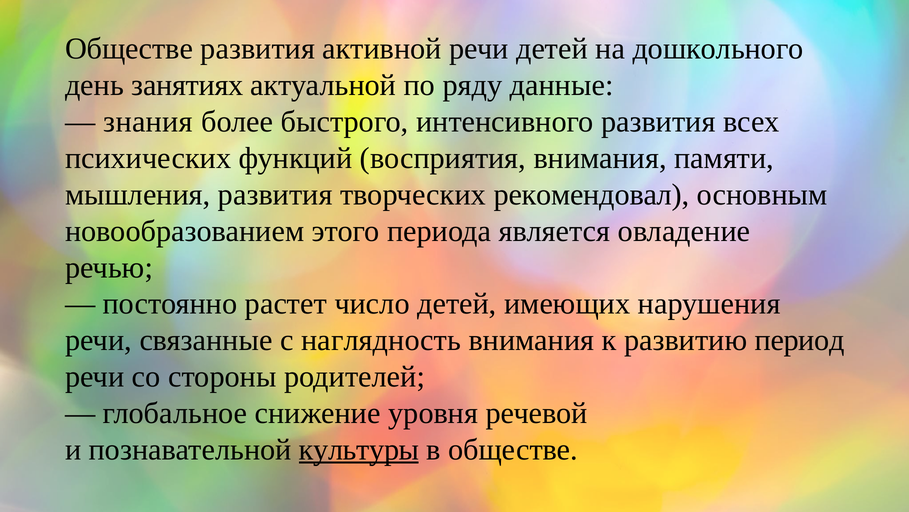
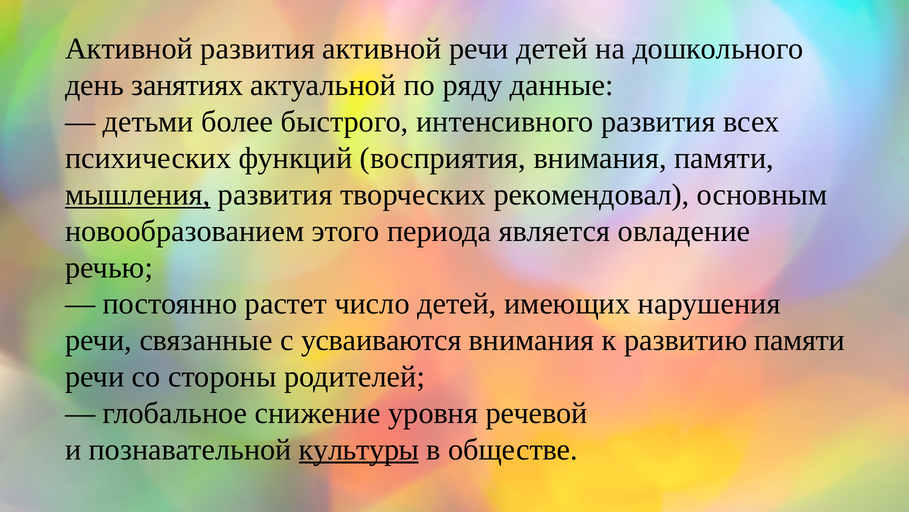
Обществе at (129, 49): Обществе -> Активной
знания: знания -> детьми
мышления underline: none -> present
наглядность: наглядность -> усваиваются
развитию период: период -> памяти
